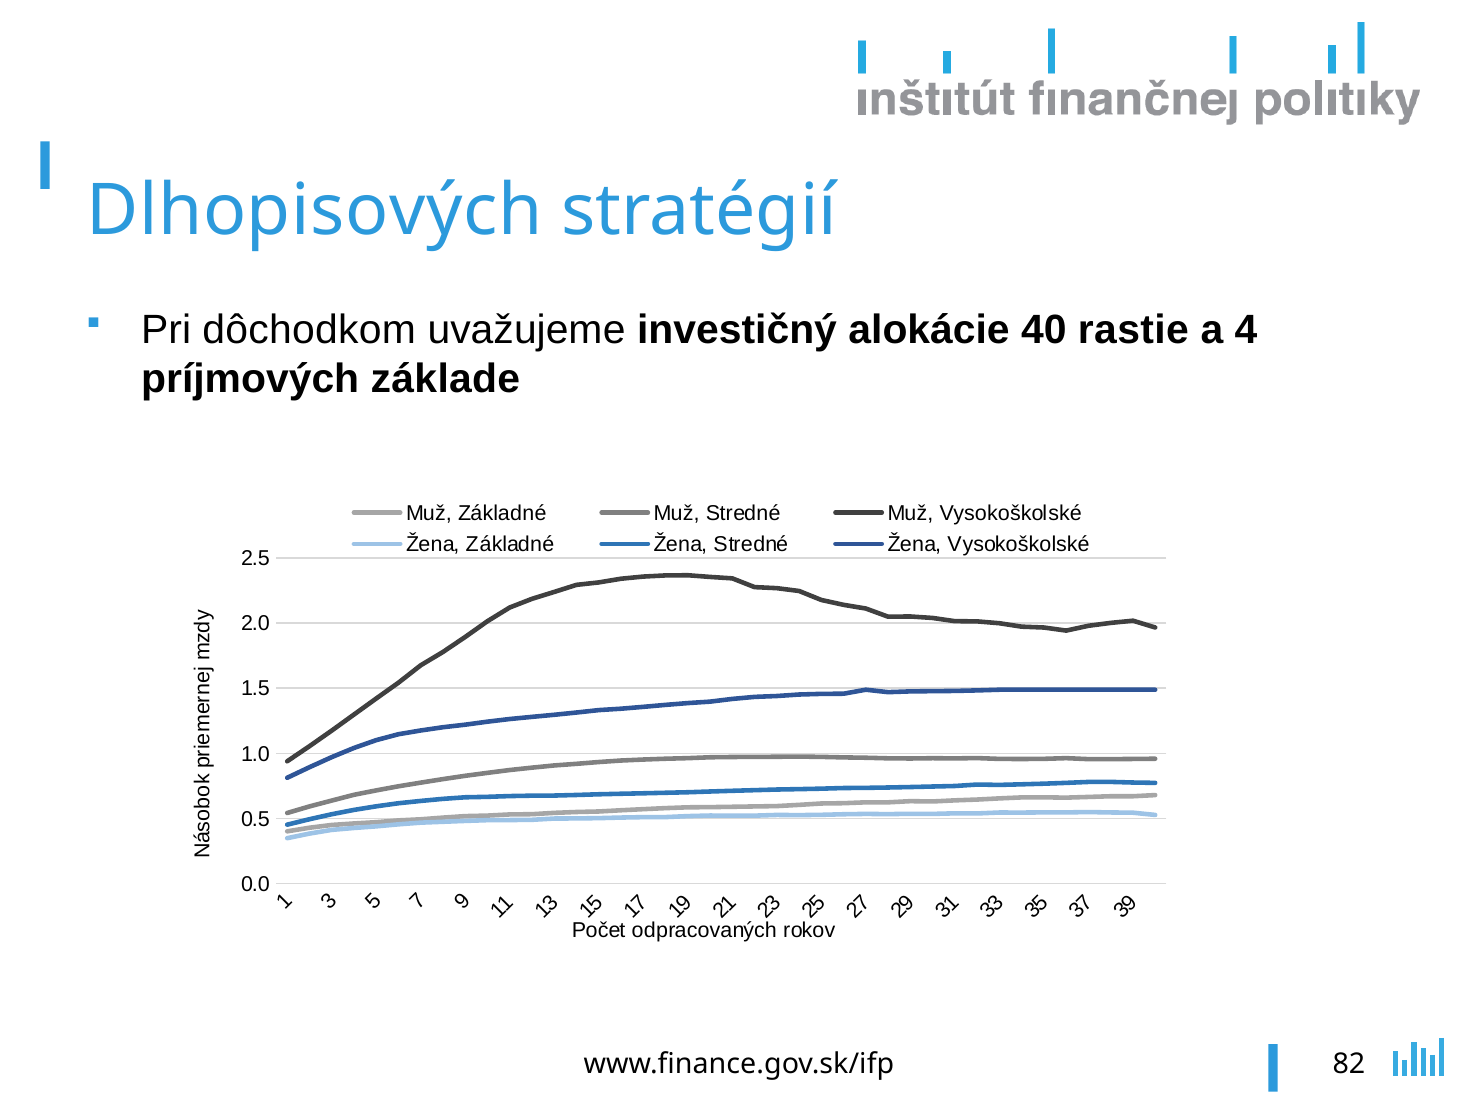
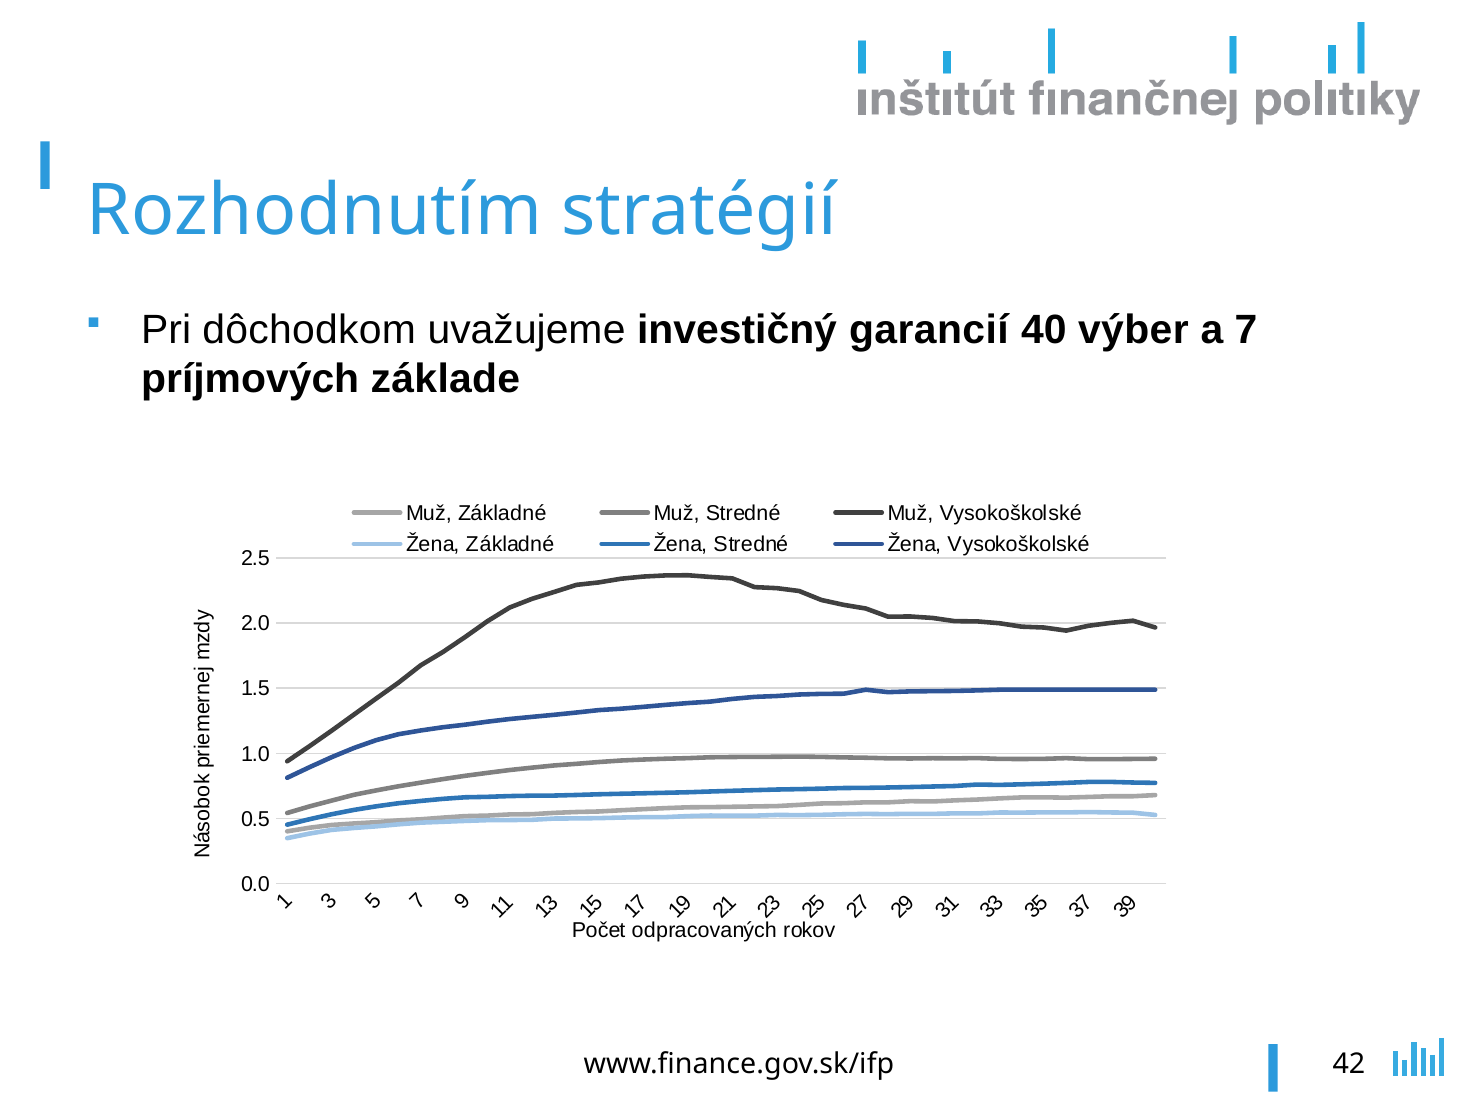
Dlhopisových: Dlhopisových -> Rozhodnutím
alokácie: alokácie -> garancií
rastie: rastie -> výber
a 4: 4 -> 7
82: 82 -> 42
